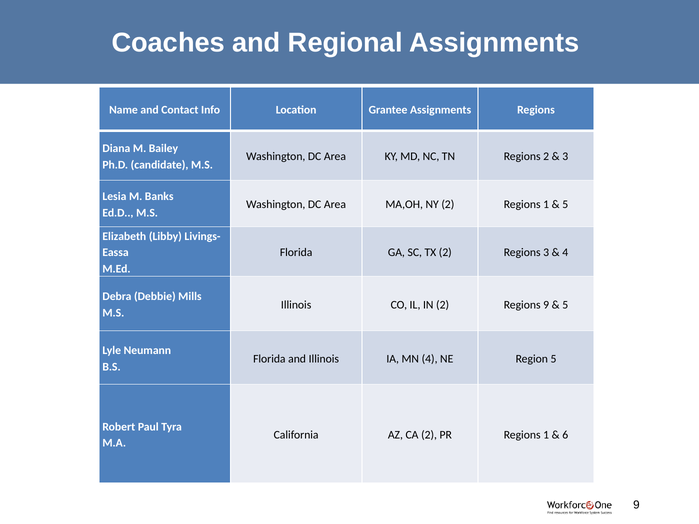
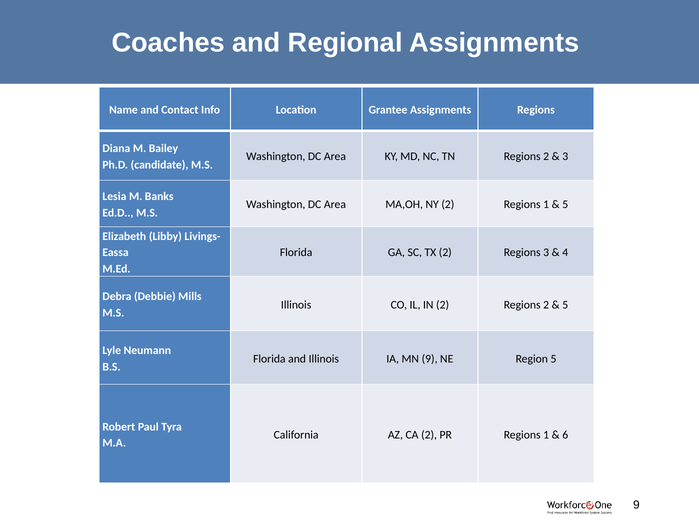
2 Regions 9: 9 -> 2
MN 4: 4 -> 9
